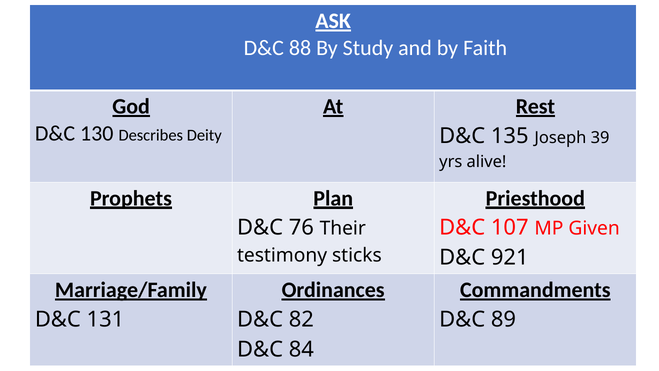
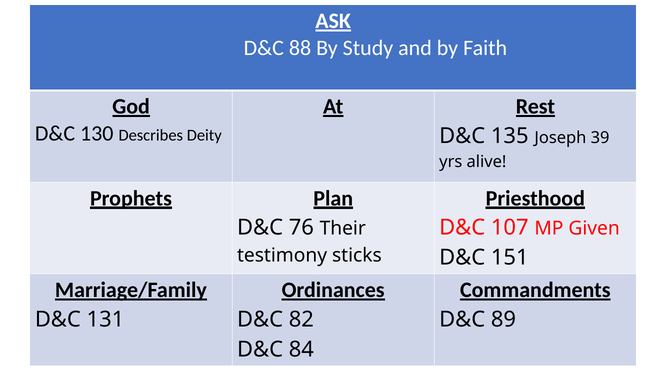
921: 921 -> 151
